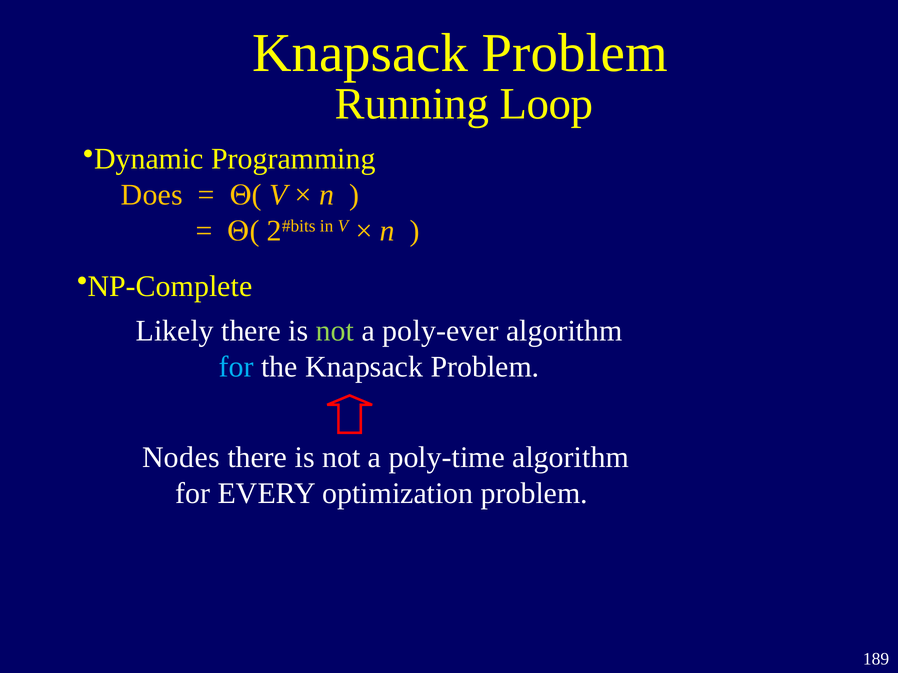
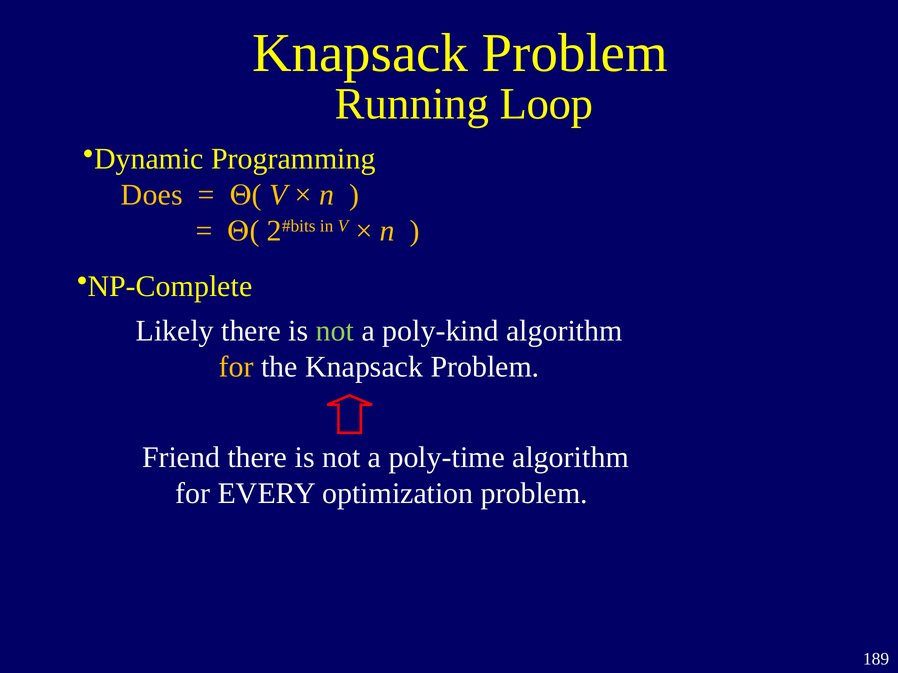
poly-ever: poly-ever -> poly-kind
for at (236, 367) colour: light blue -> yellow
Nodes: Nodes -> Friend
